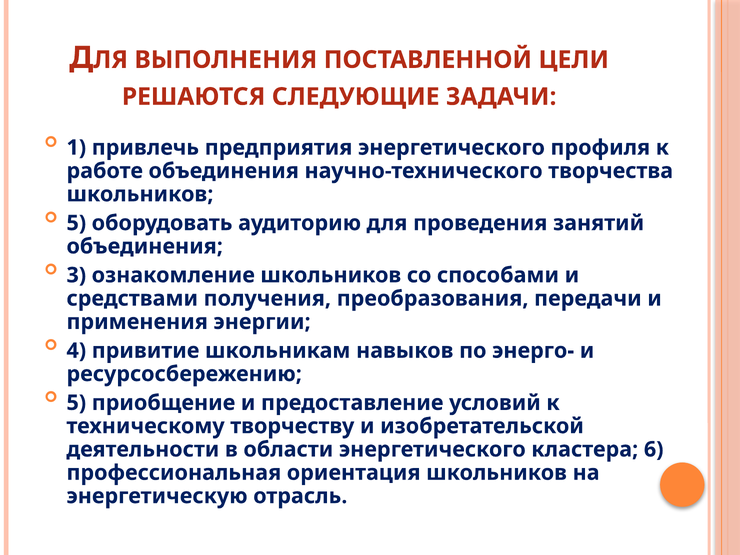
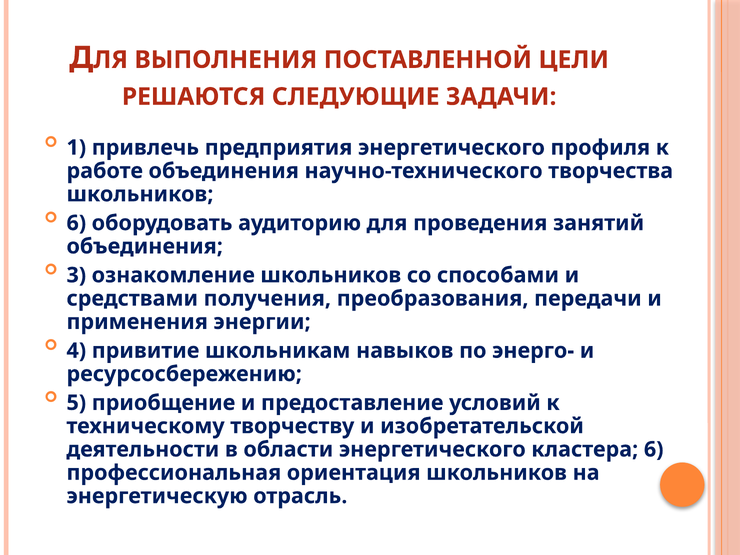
5 at (76, 223): 5 -> 6
